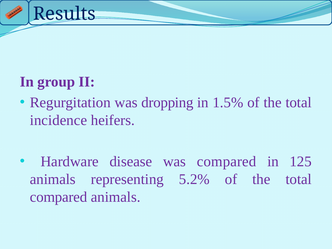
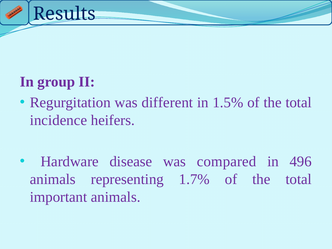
dropping: dropping -> different
125: 125 -> 496
5.2%: 5.2% -> 1.7%
compared at (59, 197): compared -> important
